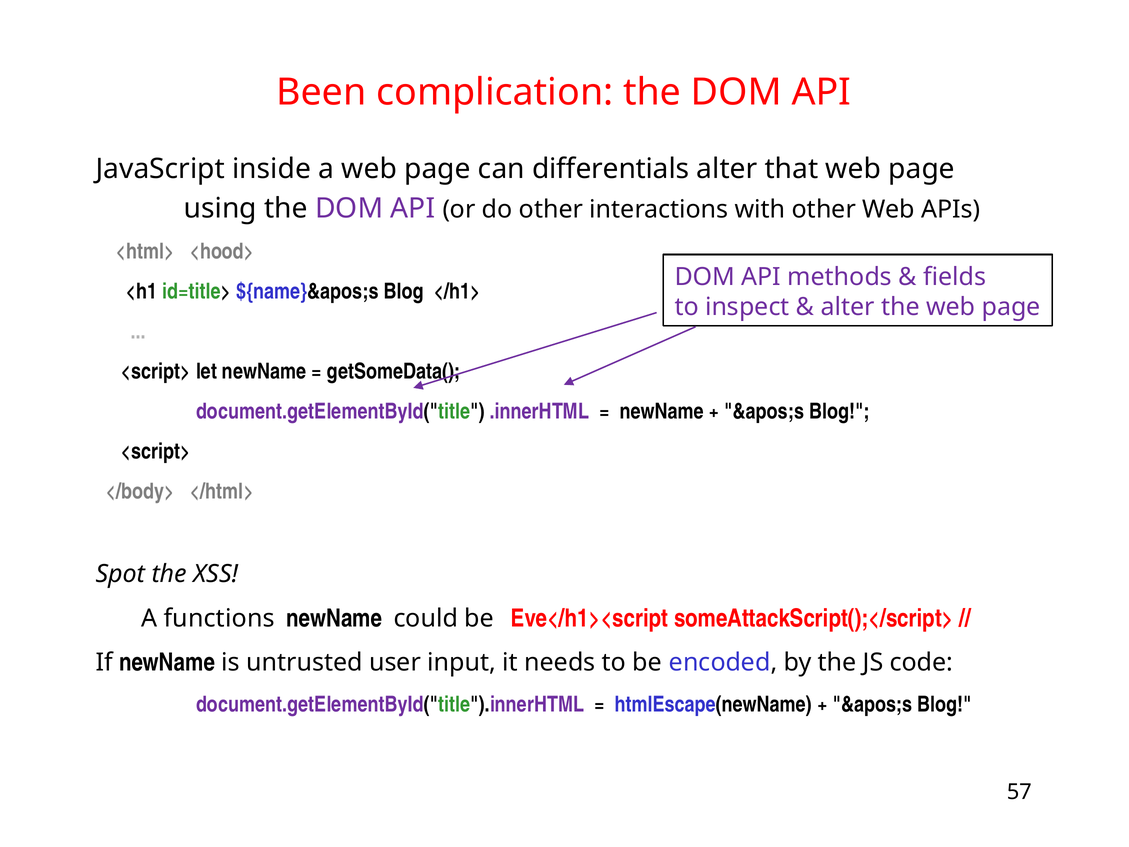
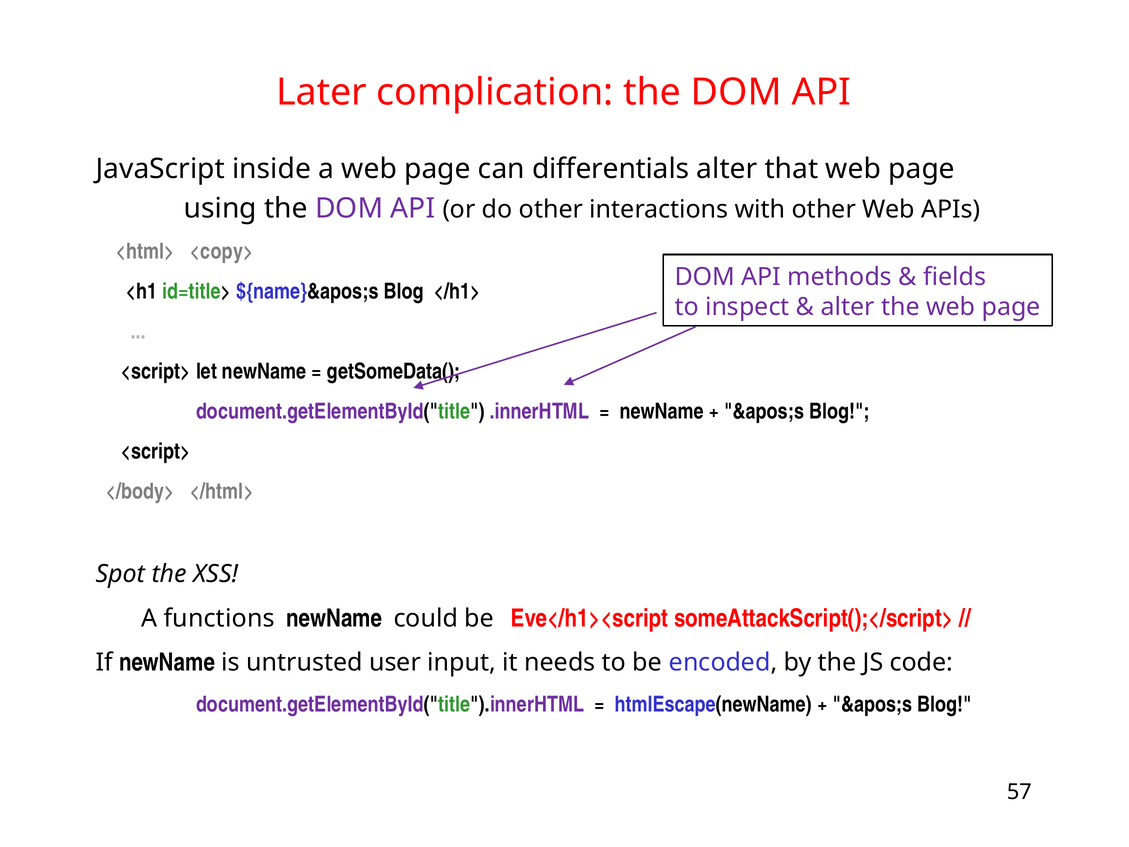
Been: Been -> Later
<hood>: <hood> -> <copy>
